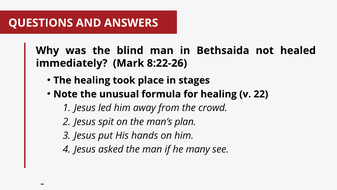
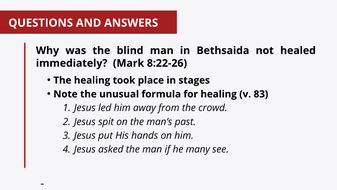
22: 22 -> 83
plan: plan -> past
